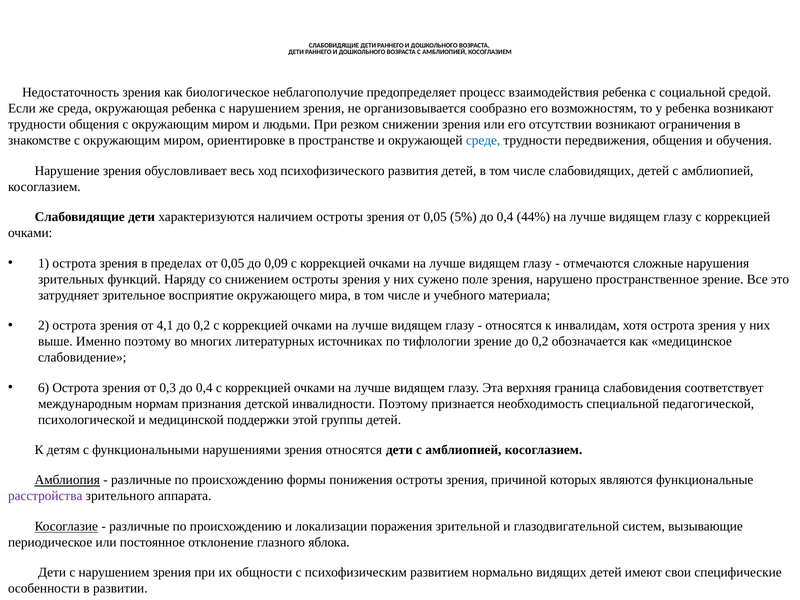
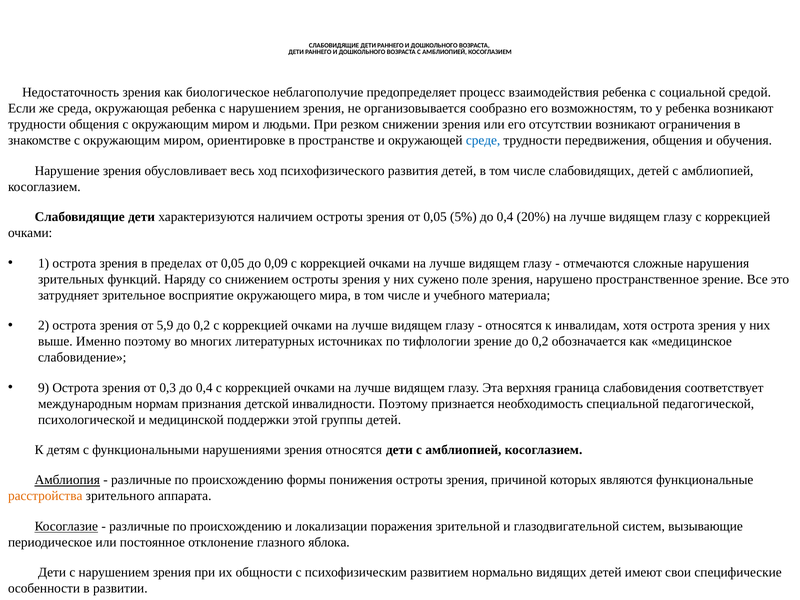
44%: 44% -> 20%
4,1: 4,1 -> 5,9
6: 6 -> 9
расстройства colour: purple -> orange
